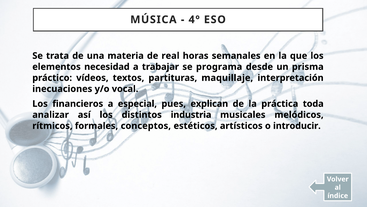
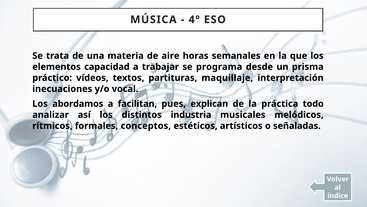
real: real -> aire
necesidad: necesidad -> capacidad
financieros: financieros -> abordamos
especial: especial -> facilitan
toda: toda -> todo
introducir: introducir -> señaladas
